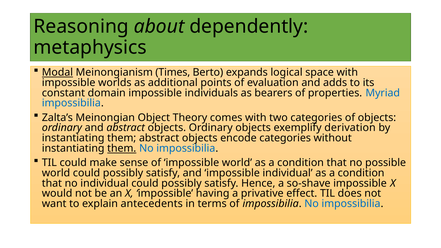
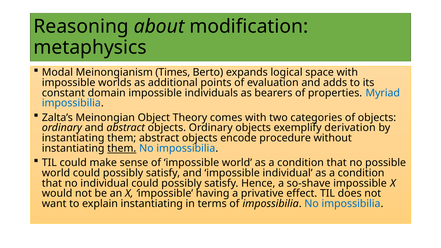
dependently: dependently -> modification
Modal underline: present -> none
encode categories: categories -> procedure
explain antecedents: antecedents -> instantiating
